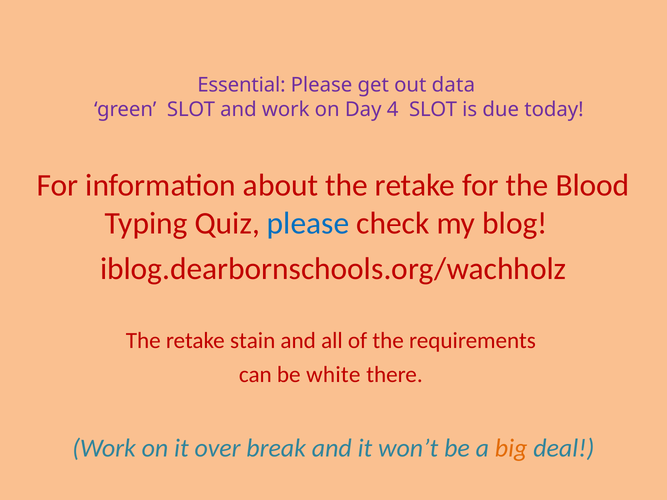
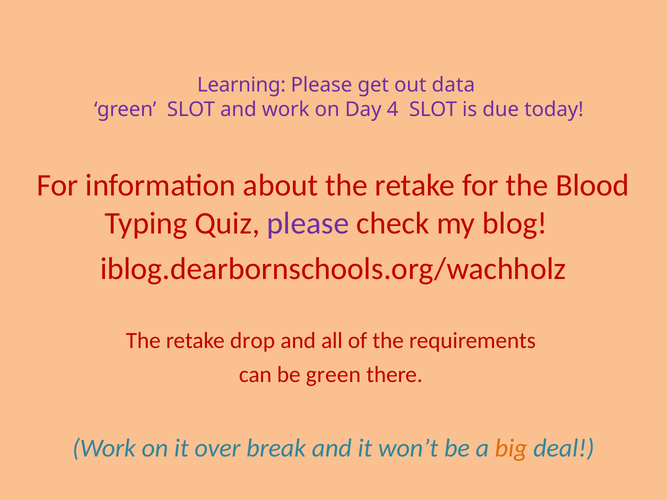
Essential: Essential -> Learning
please at (308, 223) colour: blue -> purple
stain: stain -> drop
be white: white -> green
